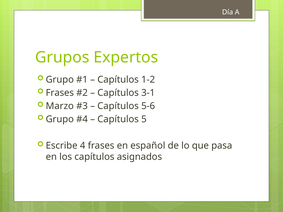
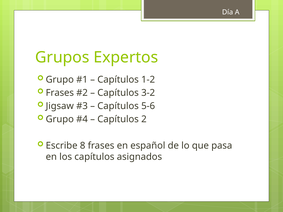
3-1: 3-1 -> 3-2
Marzo: Marzo -> Jigsaw
5: 5 -> 2
4: 4 -> 8
